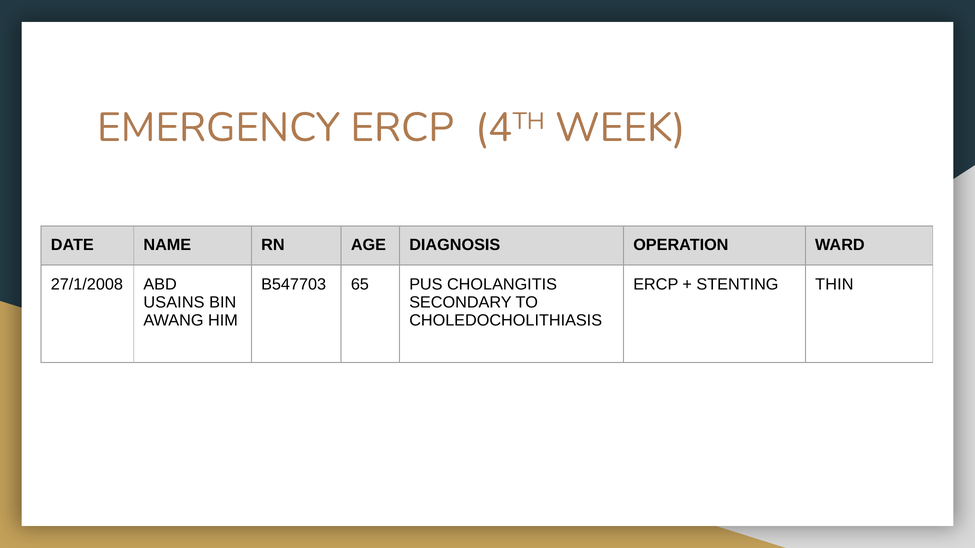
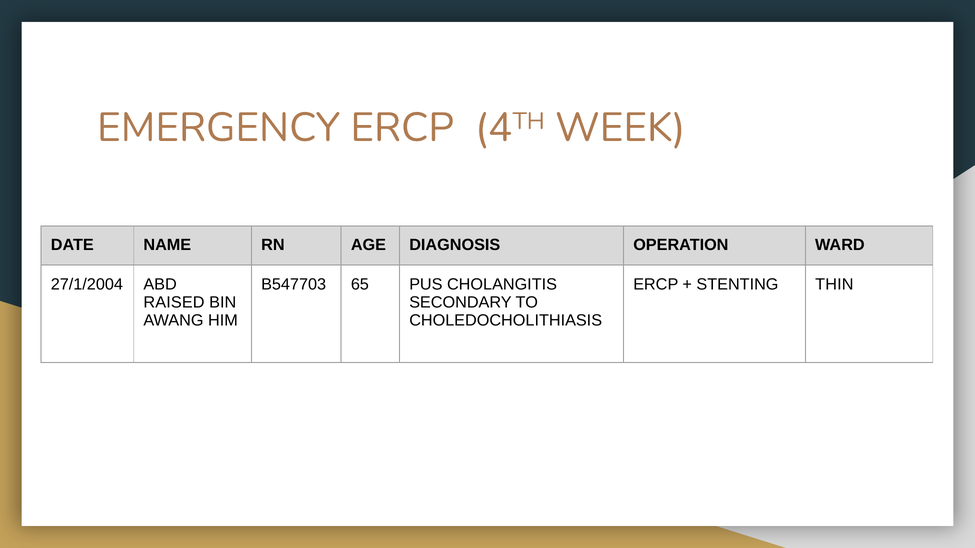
27/1/2008: 27/1/2008 -> 27/1/2004
USAINS: USAINS -> RAISED
